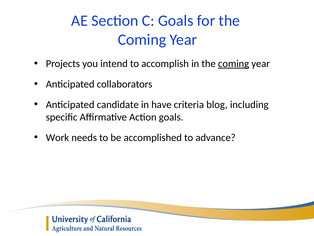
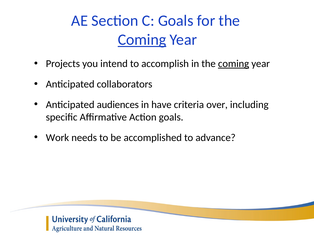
Coming at (142, 40) underline: none -> present
candidate: candidate -> audiences
blog: blog -> over
